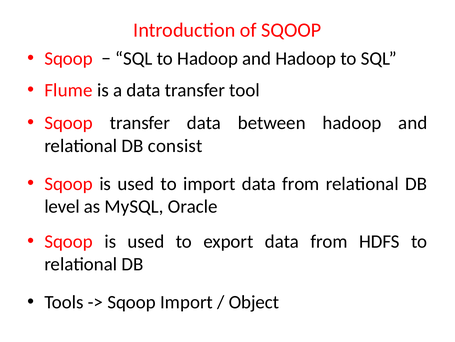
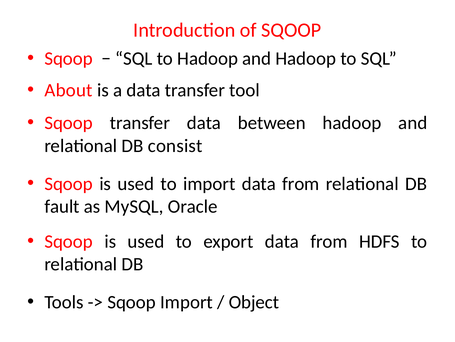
Flume: Flume -> About
level: level -> fault
